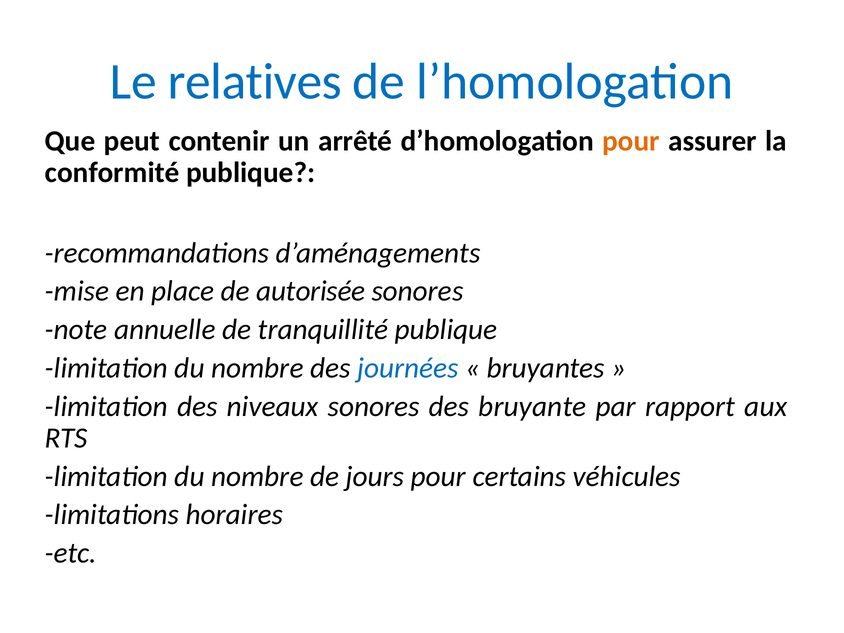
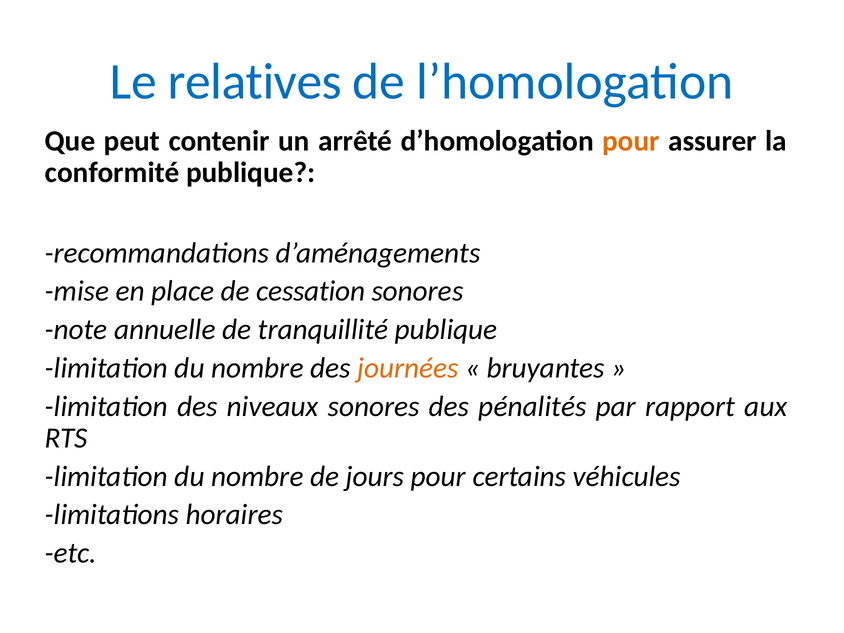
autorisée: autorisée -> cessation
journées colour: blue -> orange
bruyante: bruyante -> pénalités
